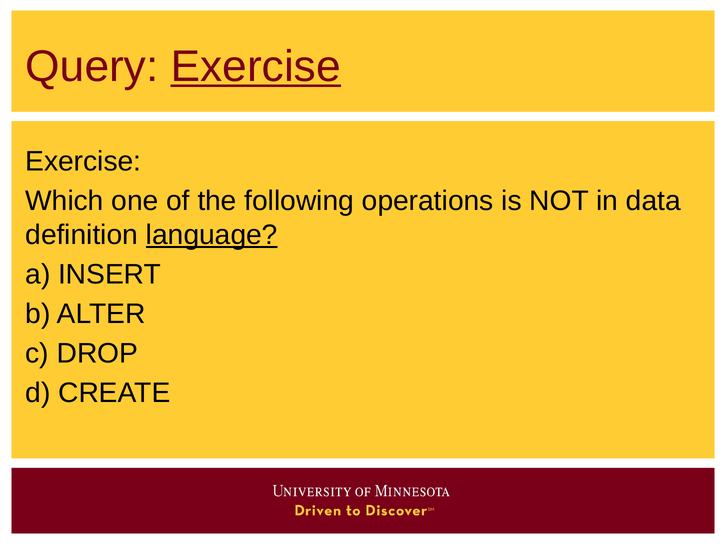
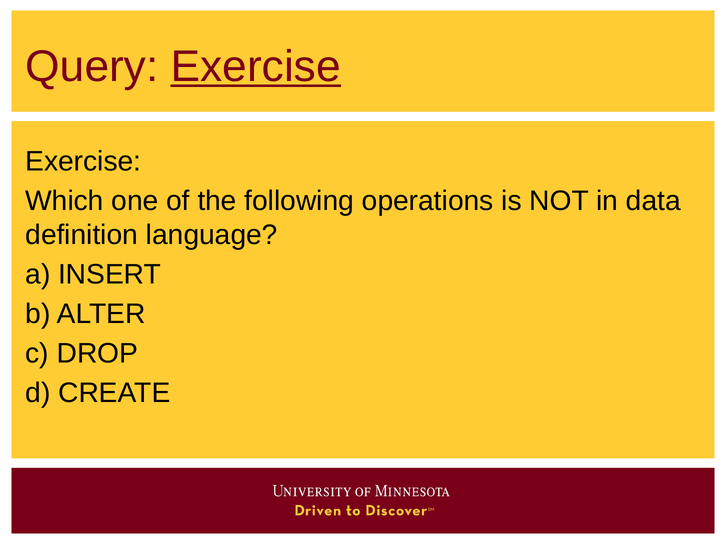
language underline: present -> none
